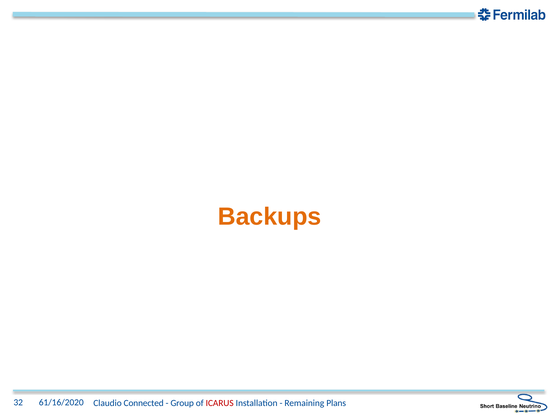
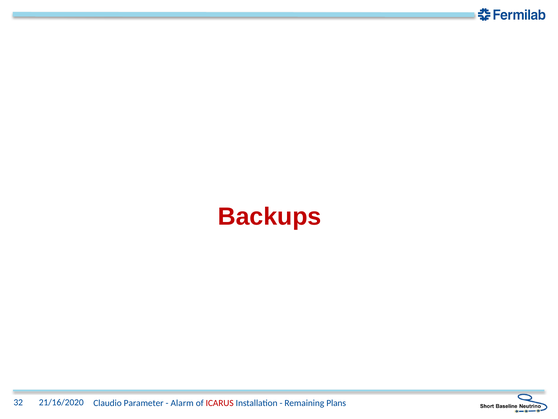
Backups colour: orange -> red
61/16/2020: 61/16/2020 -> 21/16/2020
Connected: Connected -> Parameter
Group: Group -> Alarm
